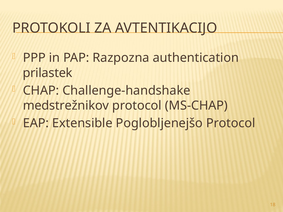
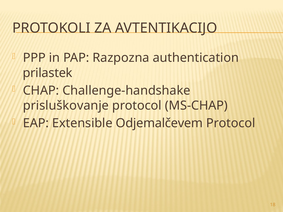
medstrežnikov: medstrežnikov -> prisluškovanje
Poglobljenejšo: Poglobljenejšo -> Odjemalčevem
